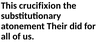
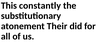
crucifixion: crucifixion -> constantly
